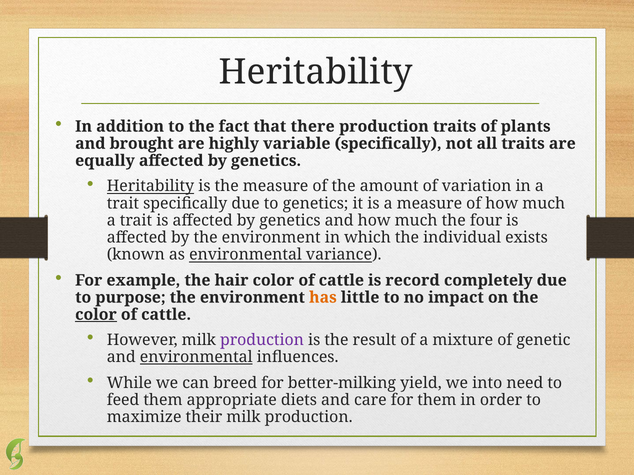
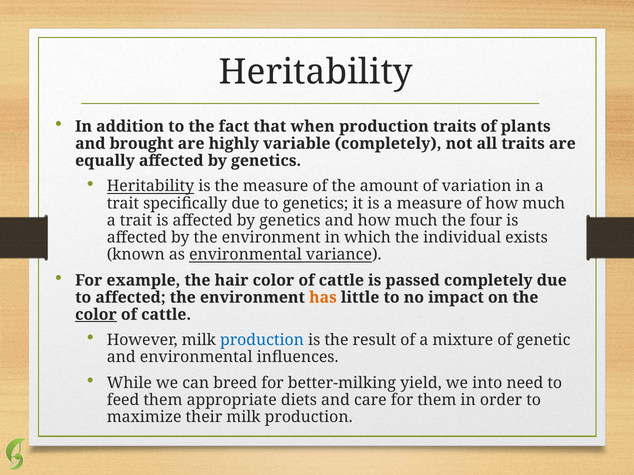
there: there -> when
variable specifically: specifically -> completely
record: record -> passed
to purpose: purpose -> affected
production at (262, 341) colour: purple -> blue
environmental at (196, 358) underline: present -> none
